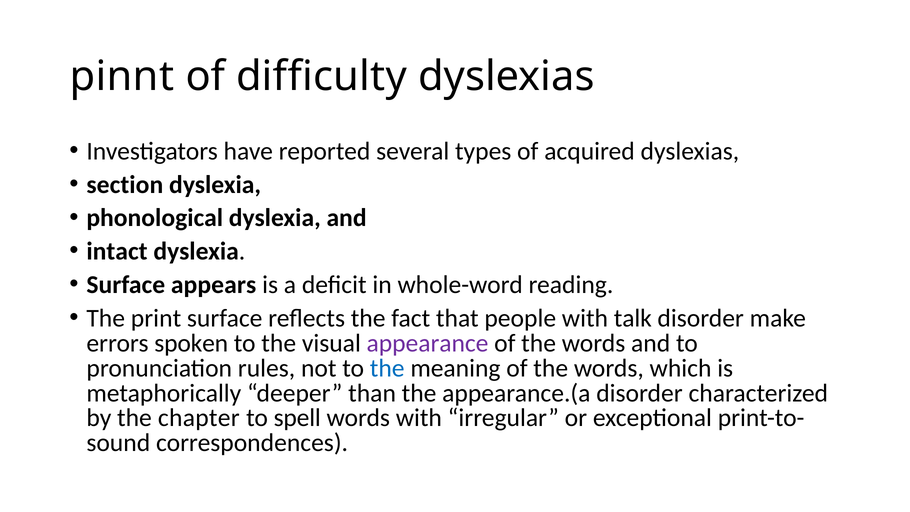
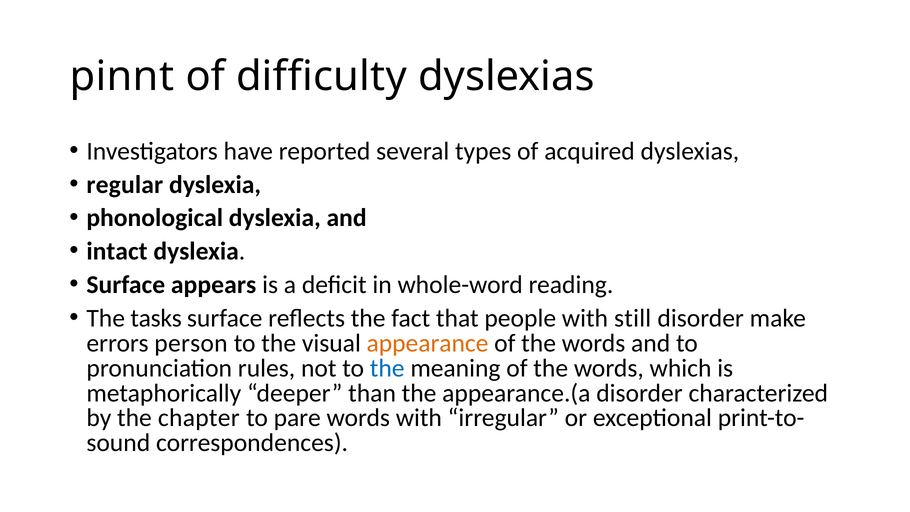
section: section -> regular
print: print -> tasks
talk: talk -> still
spoken: spoken -> person
appearance colour: purple -> orange
spell: spell -> pare
